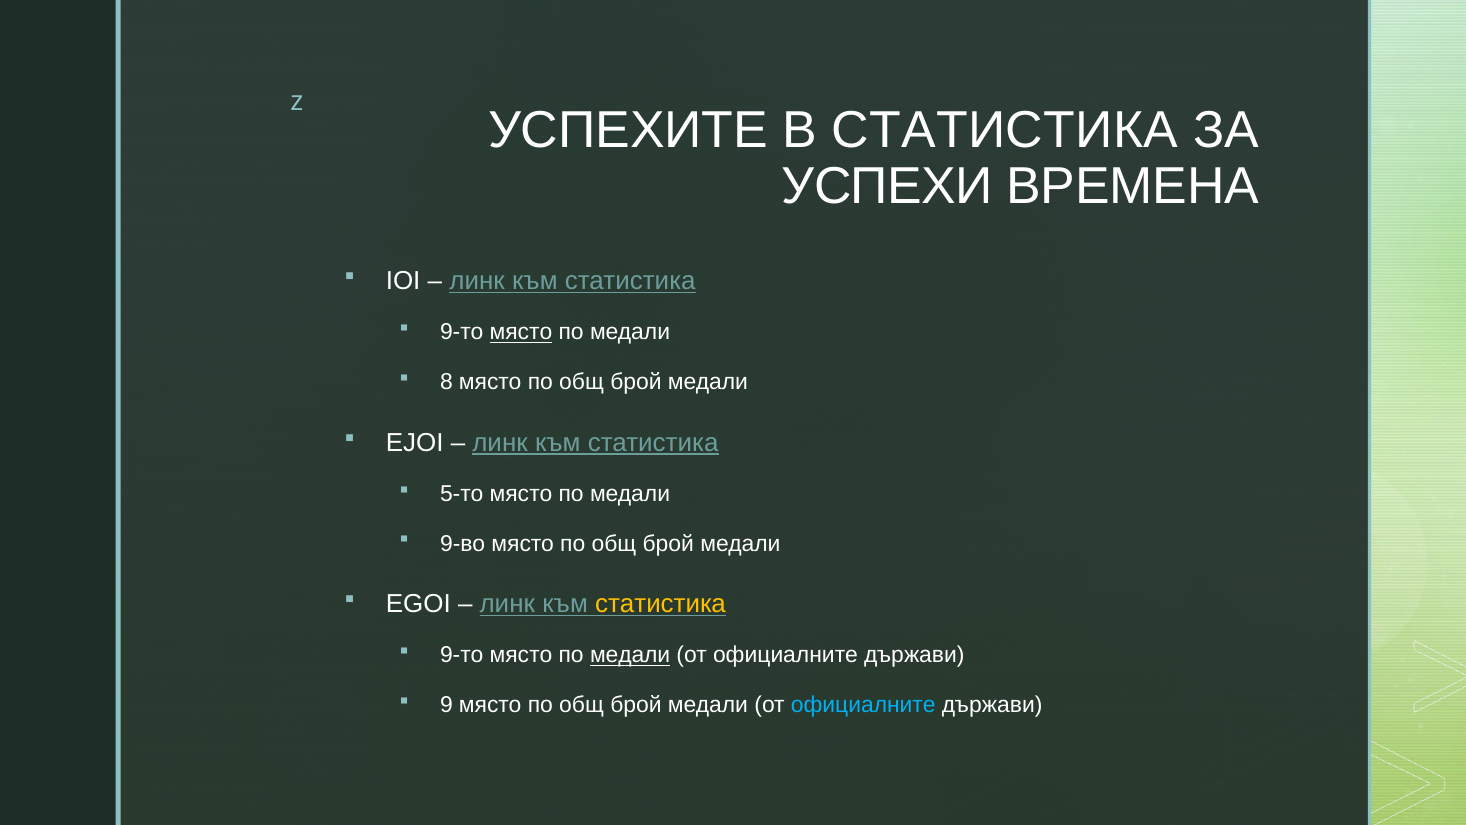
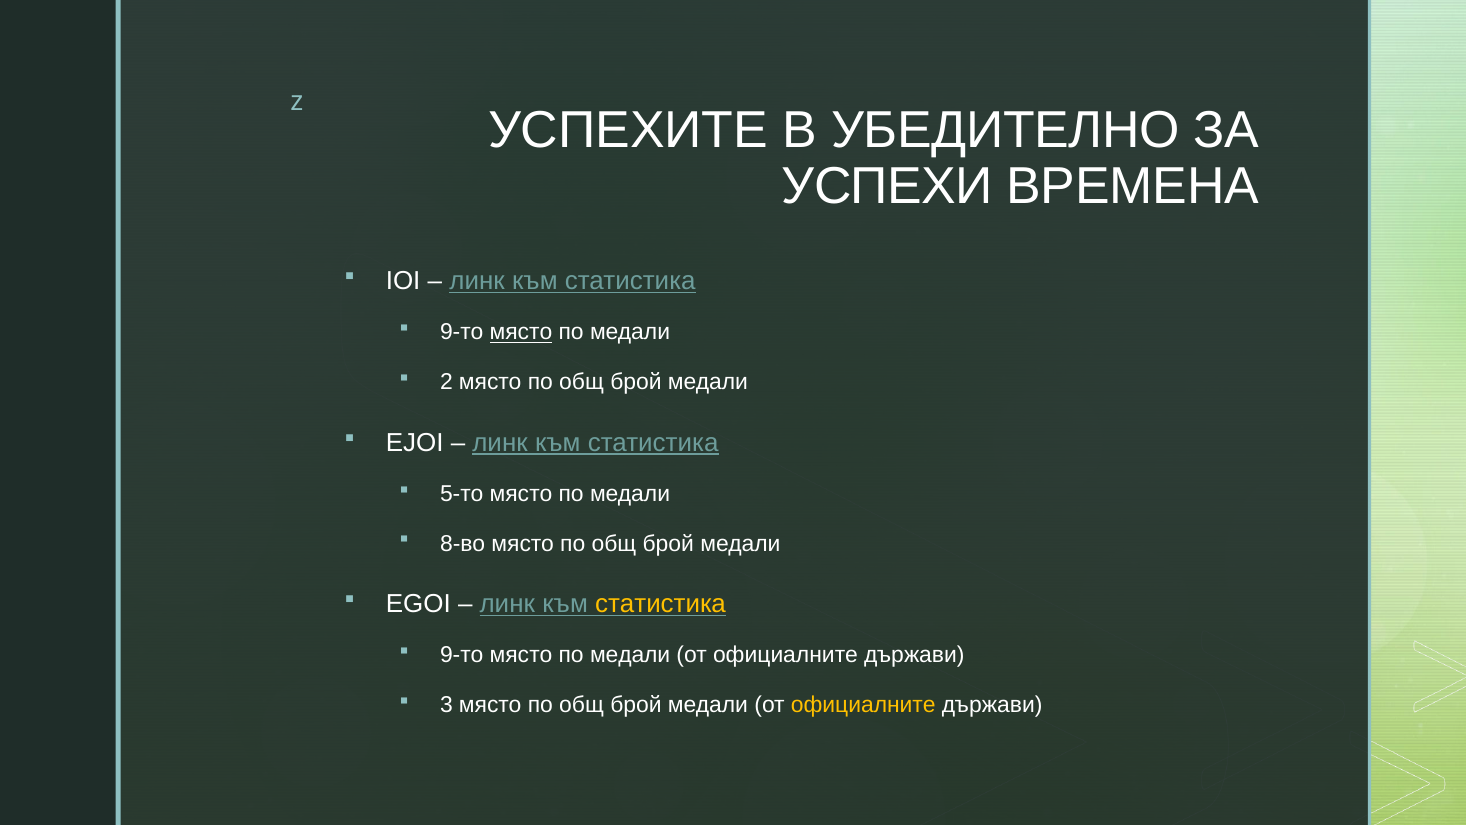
В СТАТИСТИКА: СТАТИСТИКА -> УБЕДИТЕЛНО
8: 8 -> 2
9-во: 9-во -> 8-во
медали at (630, 655) underline: present -> none
9: 9 -> 3
официалните at (863, 705) colour: light blue -> yellow
